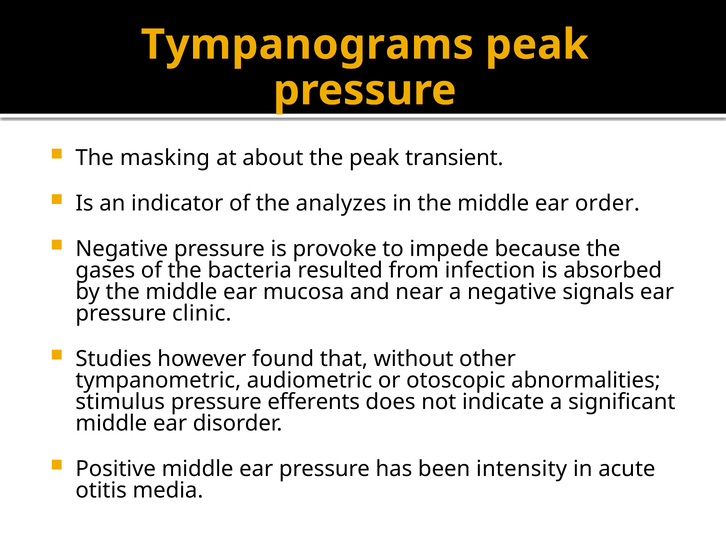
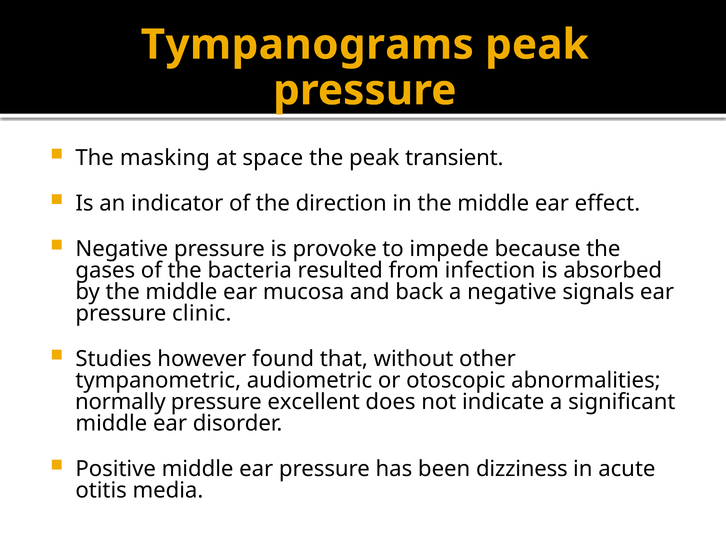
about: about -> space
analyzes: analyzes -> direction
order: order -> effect
near: near -> back
stimulus: stimulus -> normally
efferents: efferents -> excellent
intensity: intensity -> dizziness
